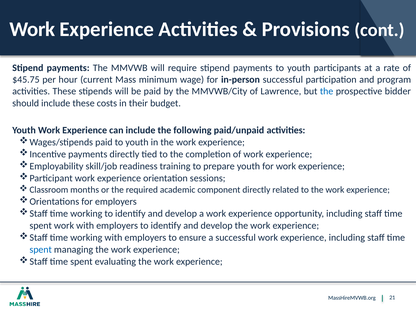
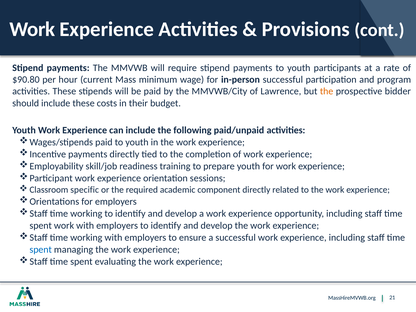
$45.75: $45.75 -> $90.80
the at (327, 91) colour: blue -> orange
months: months -> specific
